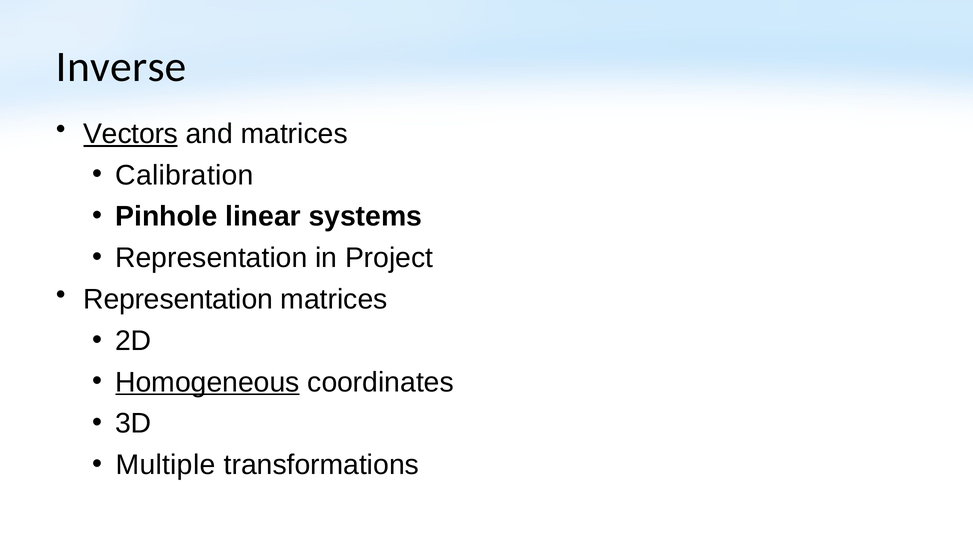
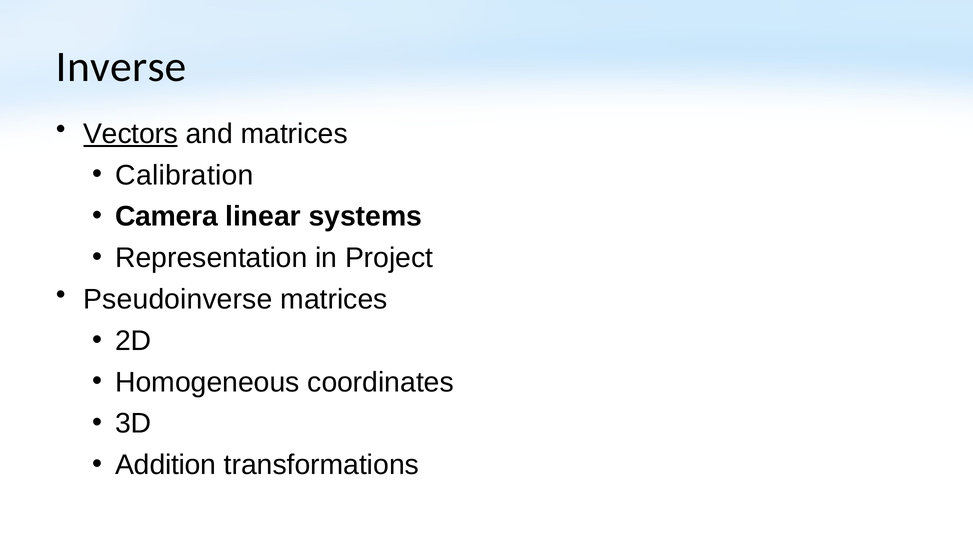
Pinhole: Pinhole -> Camera
Representation at (178, 300): Representation -> Pseudoinverse
Homogeneous underline: present -> none
Multiple: Multiple -> Addition
